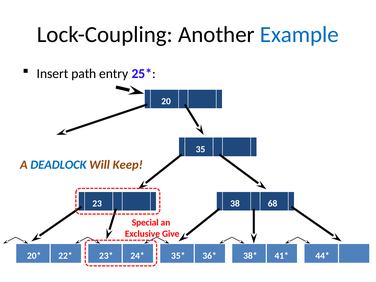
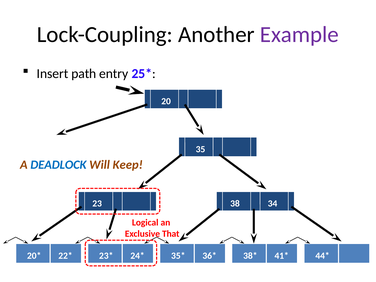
Example colour: blue -> purple
68: 68 -> 34
Special: Special -> Logical
Give: Give -> That
